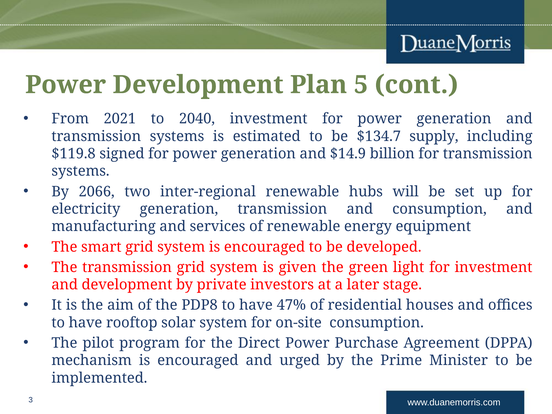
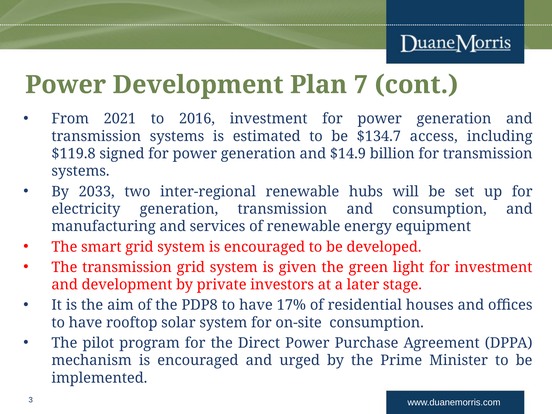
5: 5 -> 7
2040: 2040 -> 2016
supply: supply -> access
2066: 2066 -> 2033
47%: 47% -> 17%
